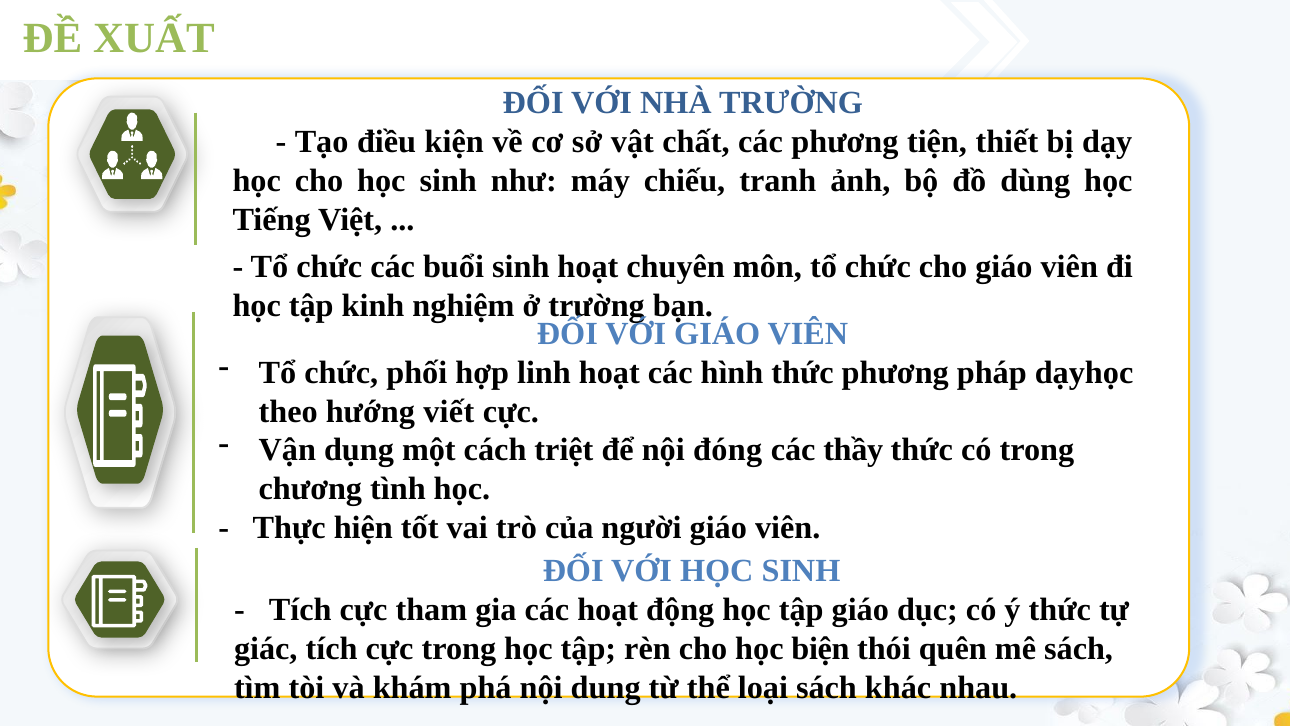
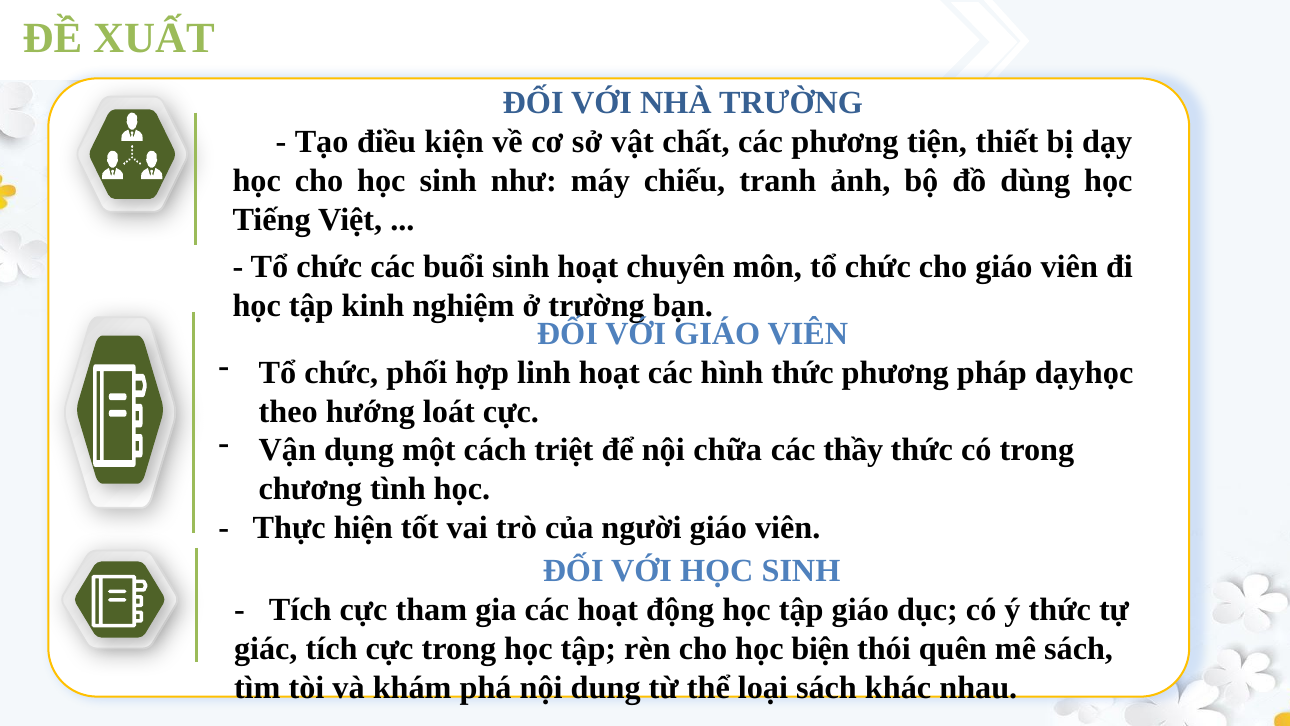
viết: viết -> loát
đóng: đóng -> chữa
